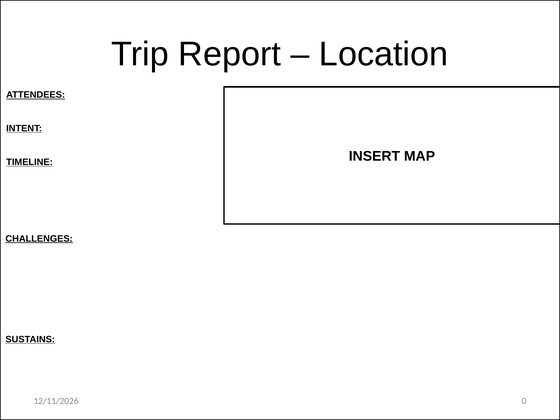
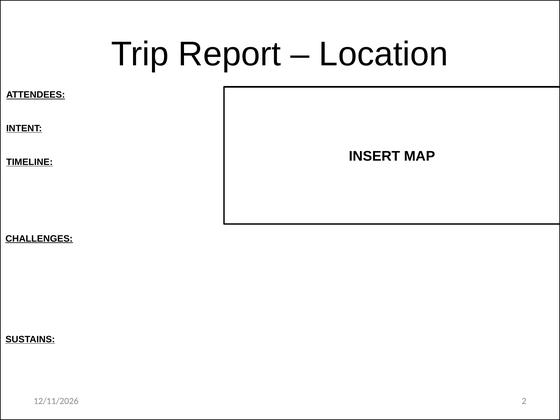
0: 0 -> 2
